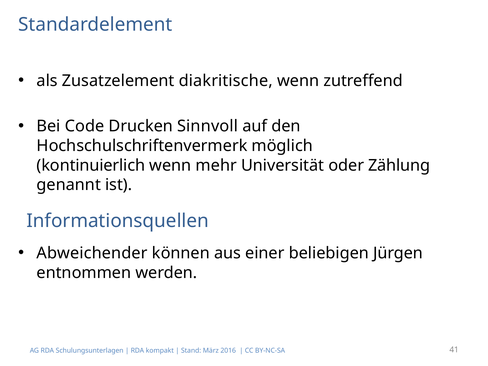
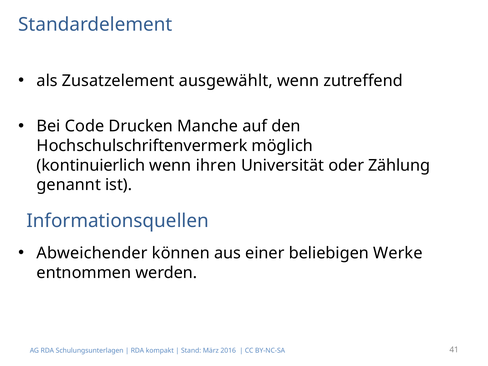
diakritische: diakritische -> ausgewählt
Sinnvoll: Sinnvoll -> Manche
mehr: mehr -> ihren
Jürgen: Jürgen -> Werke
